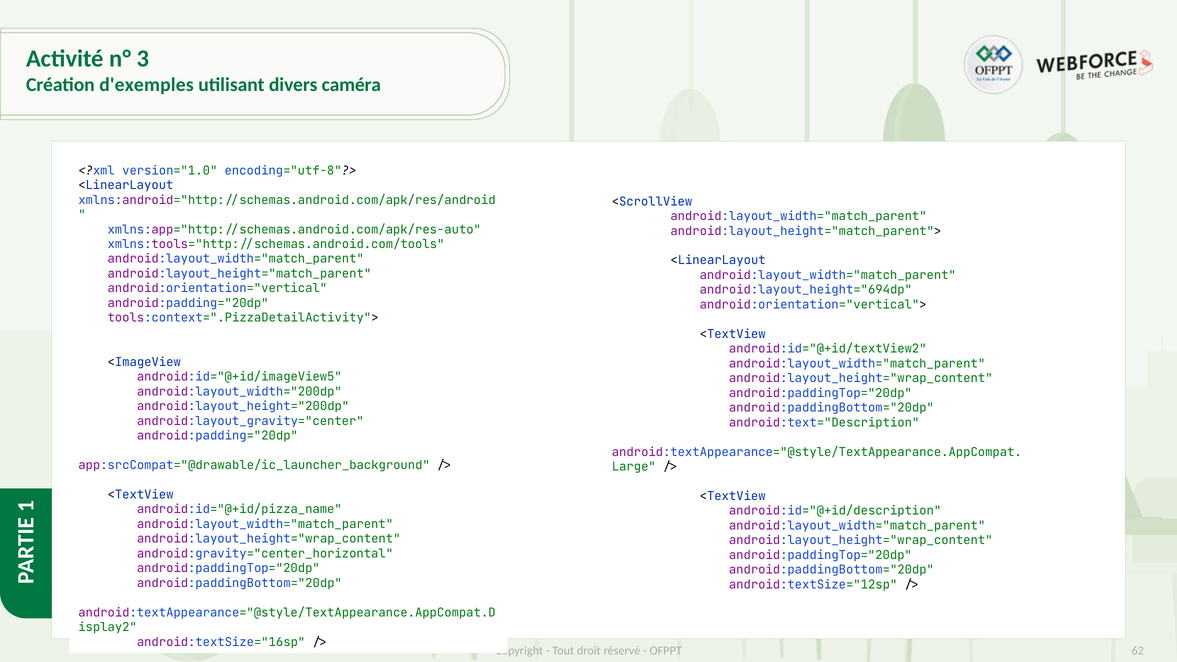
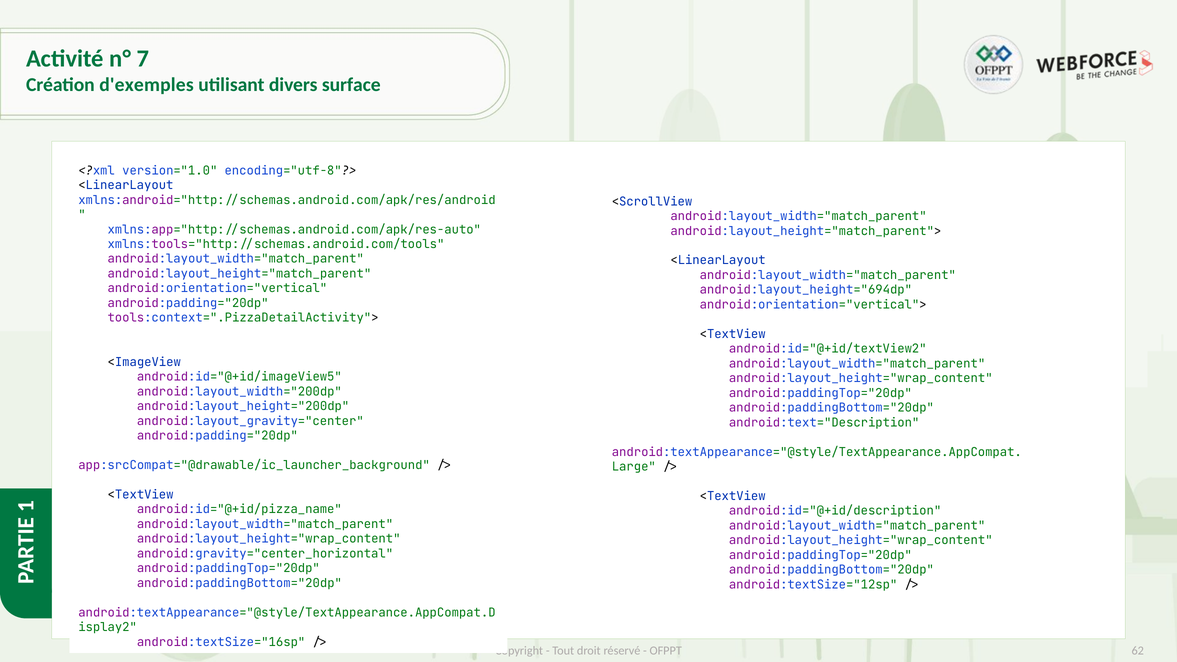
3: 3 -> 7
caméra: caméra -> surface
